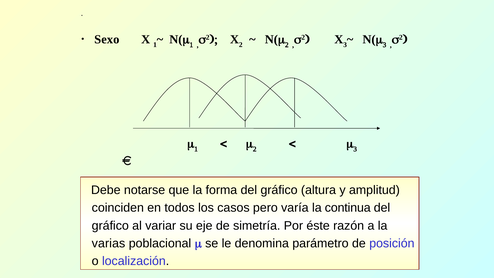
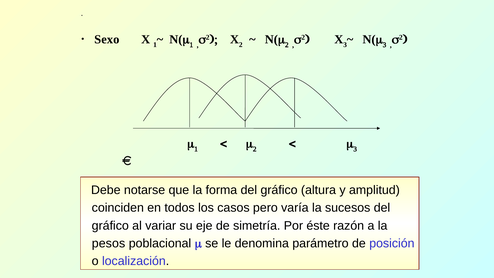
continua: continua -> sucesos
varias: varias -> pesos
